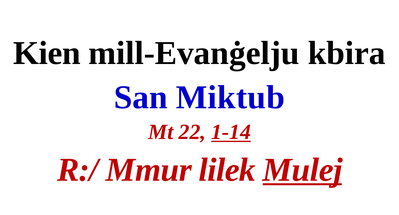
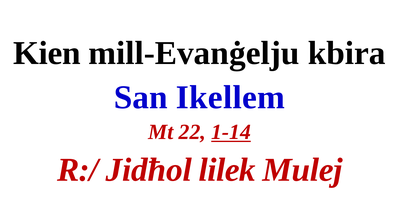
Miktub: Miktub -> Ikellem
Mmur: Mmur -> Jidħol
Mulej underline: present -> none
